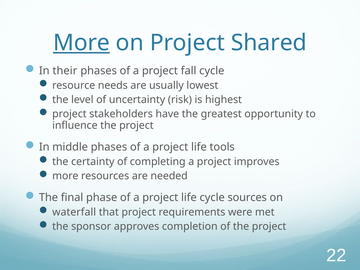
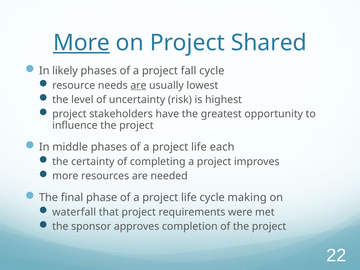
their: their -> likely
are at (138, 85) underline: none -> present
tools: tools -> each
sources: sources -> making
